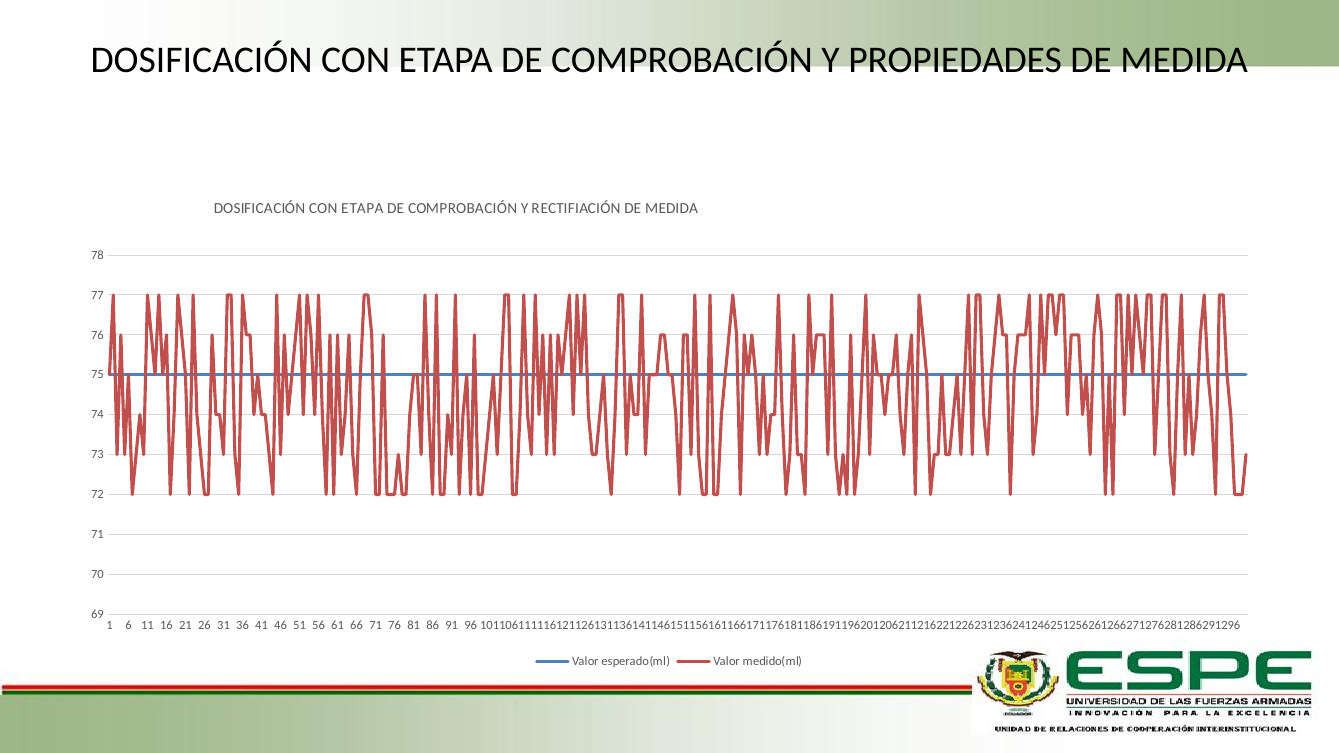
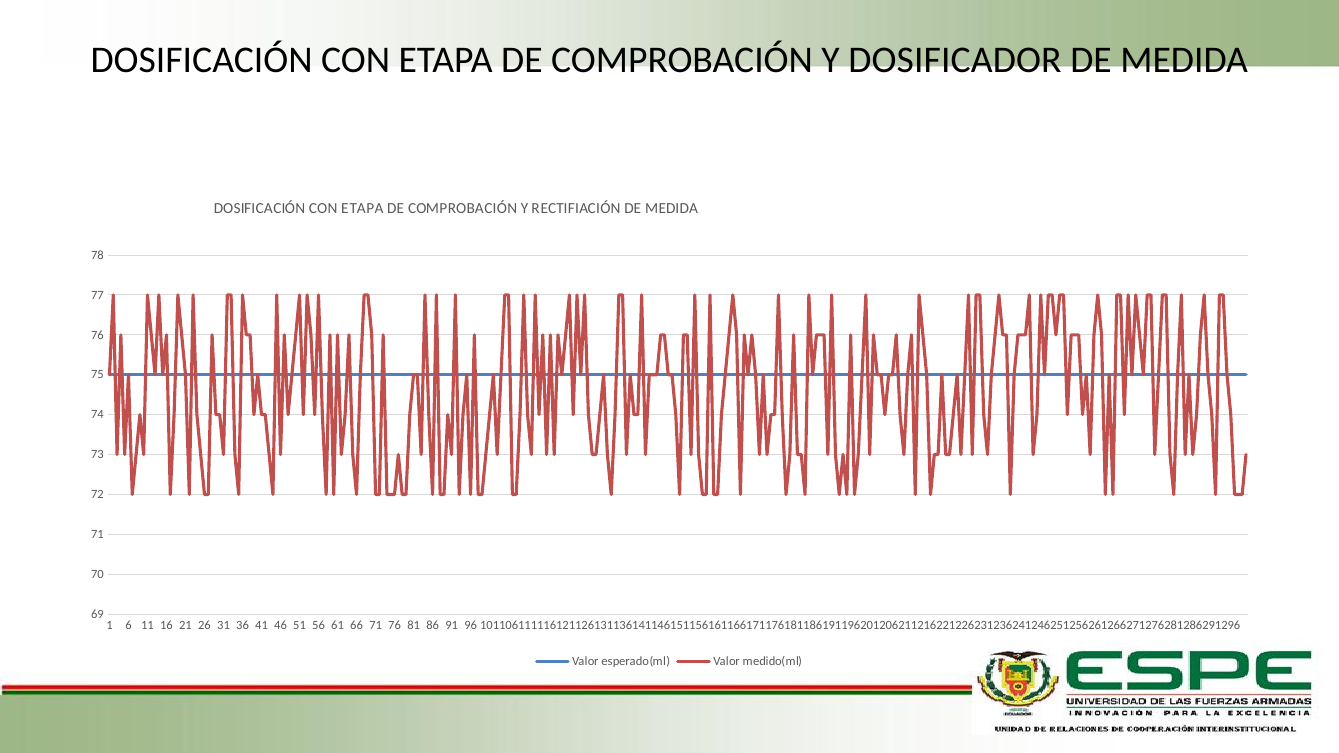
PROPIEDADES: PROPIEDADES -> DOSIFICADOR
